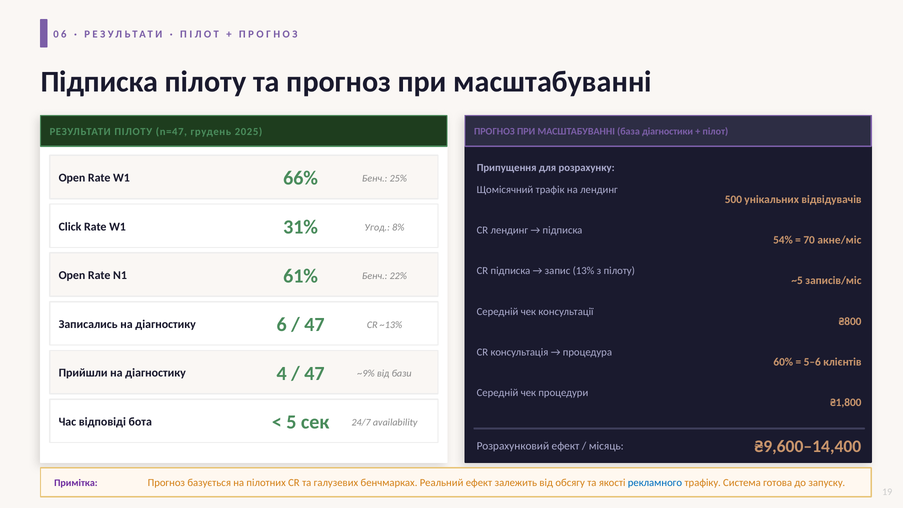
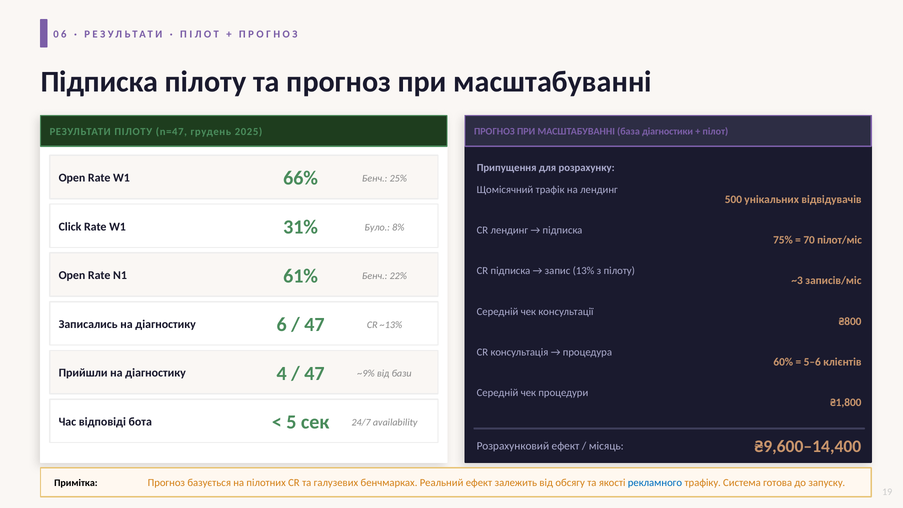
Угод: Угод -> Було
54%: 54% -> 75%
акне/міс: акне/міс -> пілот/міс
~5: ~5 -> ~3
Примітка colour: purple -> black
